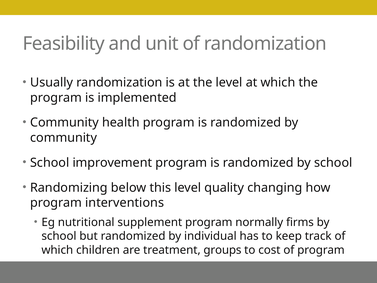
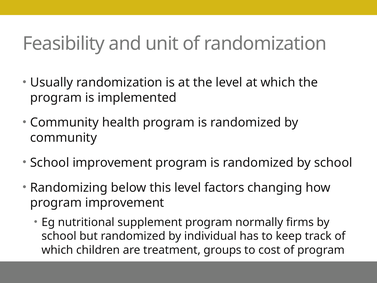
quality: quality -> factors
program interventions: interventions -> improvement
